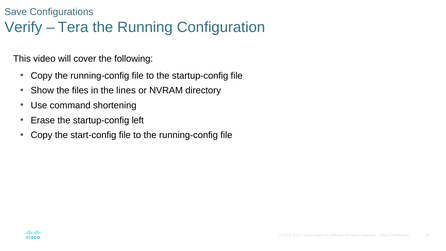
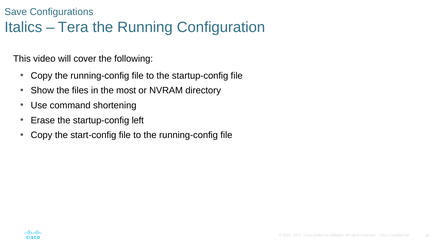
Verify: Verify -> Italics
lines: lines -> most
